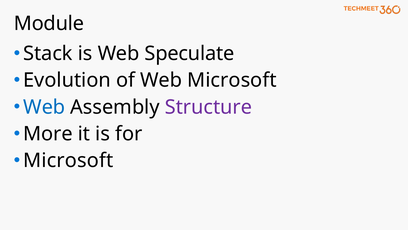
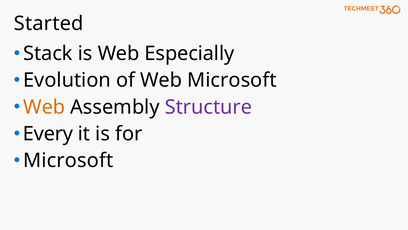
Module: Module -> Started
Speculate: Speculate -> Especially
Web at (44, 107) colour: blue -> orange
More: More -> Every
